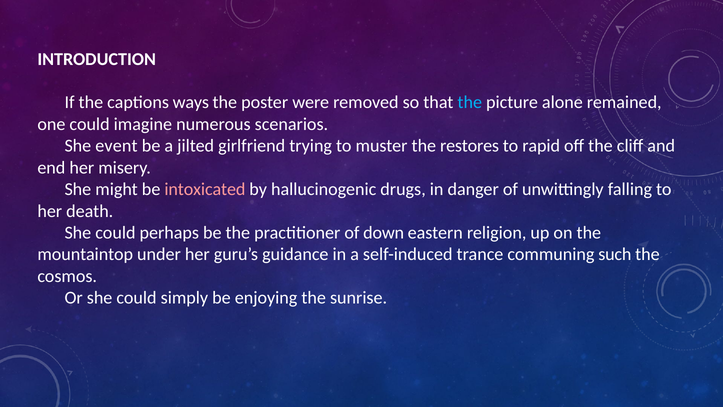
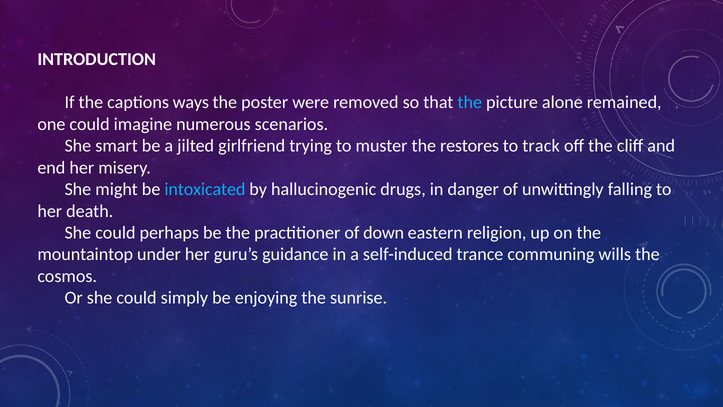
event: event -> smart
rapid: rapid -> track
intoxicated colour: pink -> light blue
such: such -> wills
